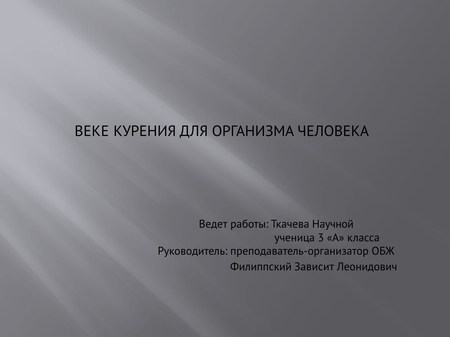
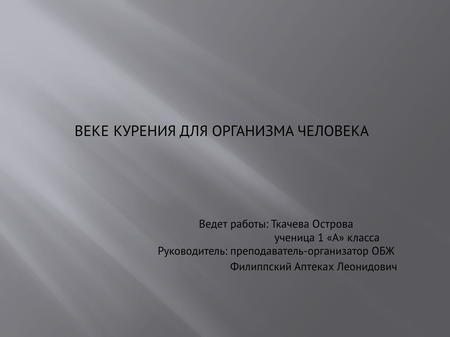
Научной: Научной -> Острова
3: 3 -> 1
Зависит: Зависит -> Аптеках
